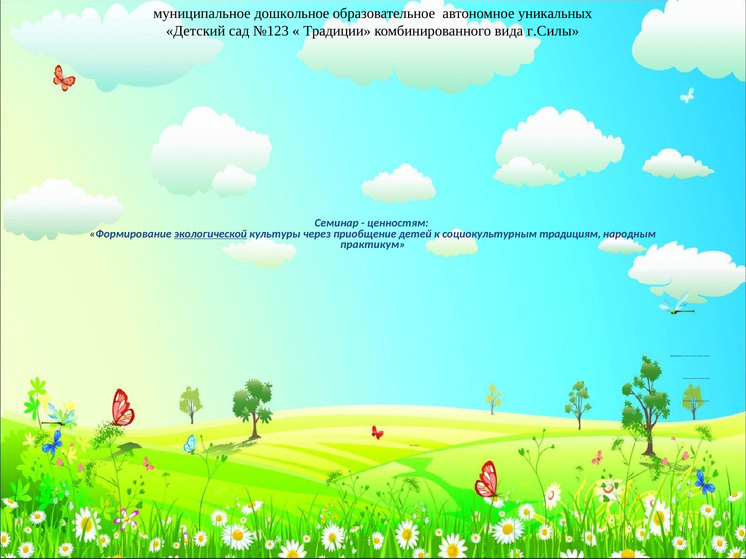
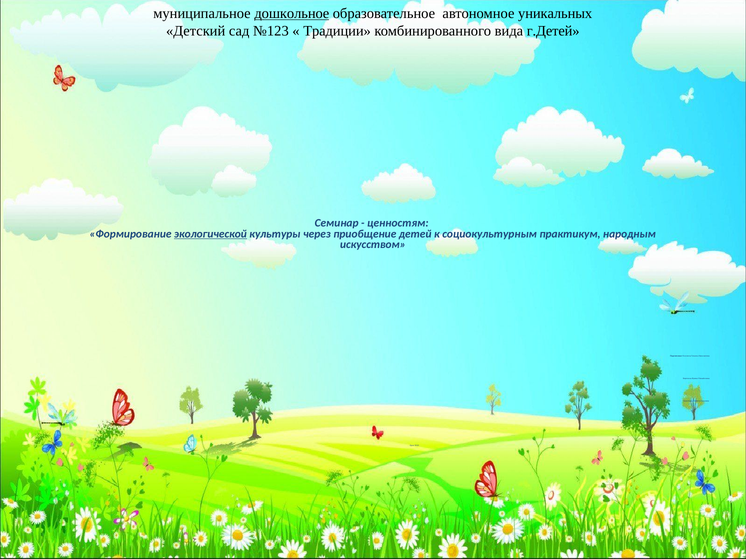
дошкольное underline: none -> present
г.Силы: г.Силы -> г.Детей
традициям: традициям -> практикум
практикум: практикум -> искусством
